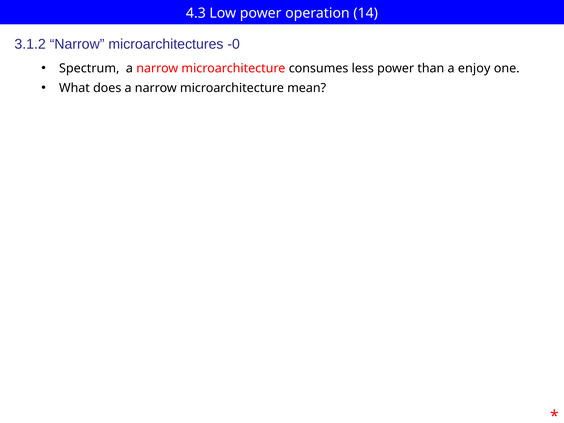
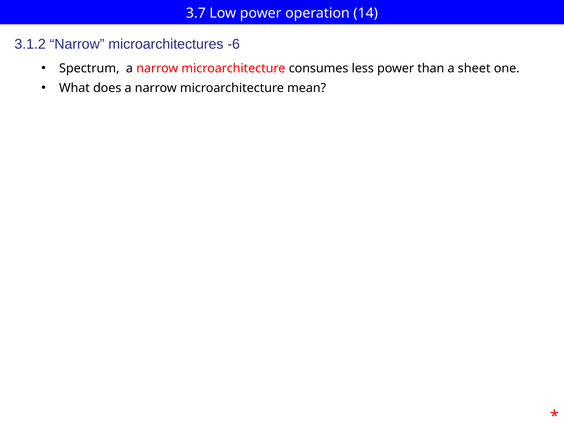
4.3: 4.3 -> 3.7
-0: -0 -> -6
enjoy: enjoy -> sheet
